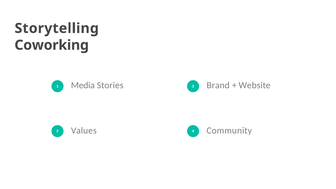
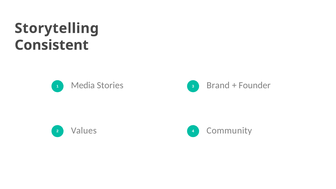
Coworking: Coworking -> Consistent
Website: Website -> Founder
